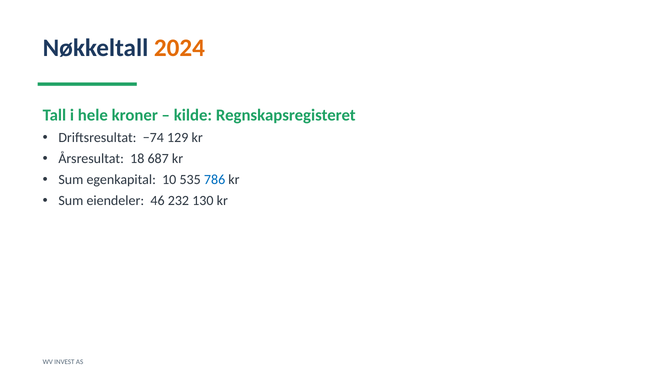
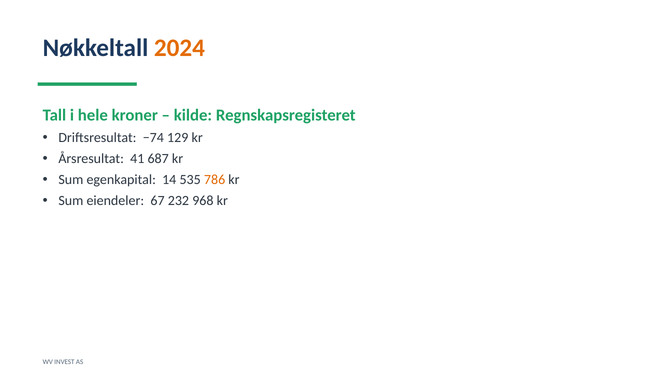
18: 18 -> 41
10: 10 -> 14
786 colour: blue -> orange
46: 46 -> 67
130: 130 -> 968
